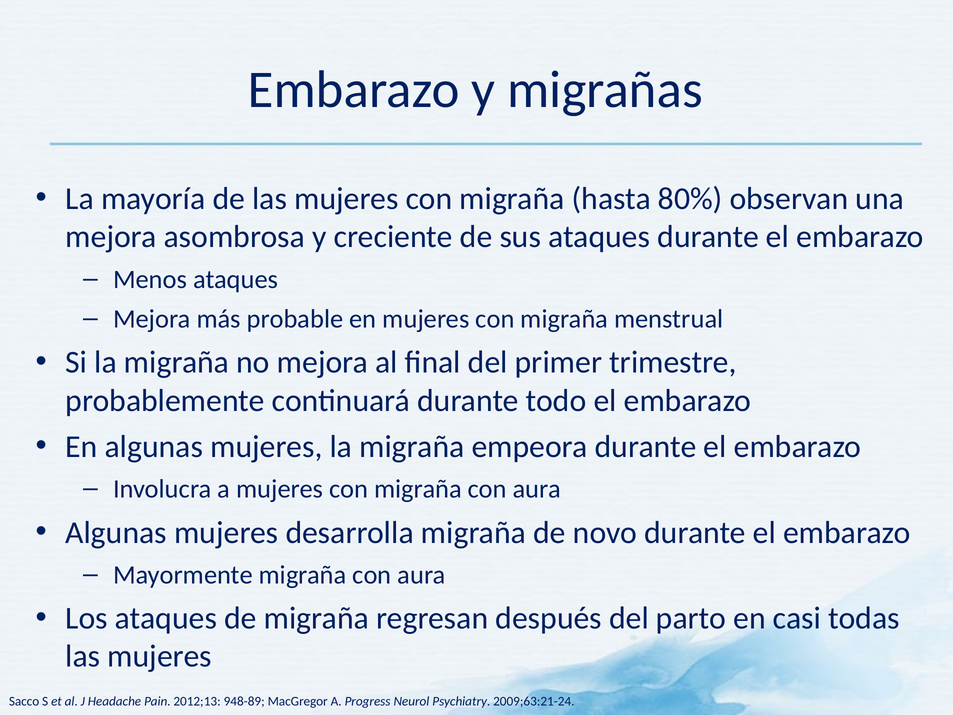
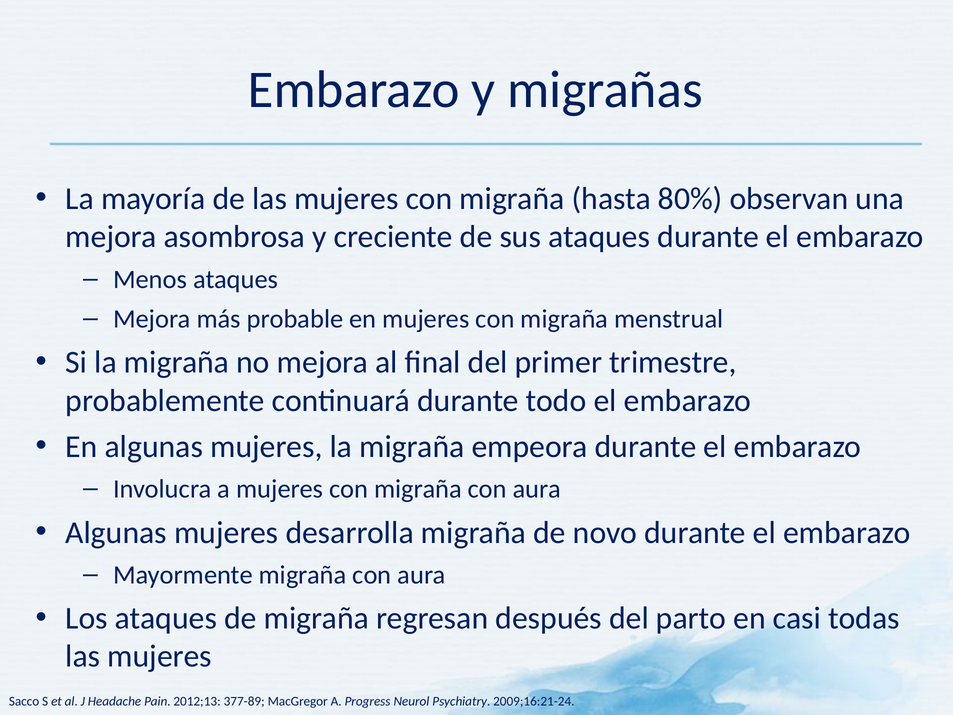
948-89: 948-89 -> 377-89
2009;63:21-24: 2009;63:21-24 -> 2009;16:21-24
